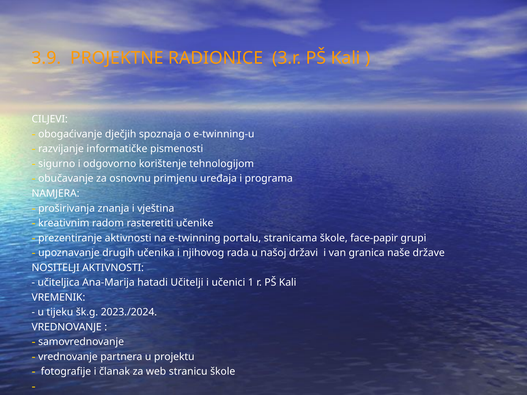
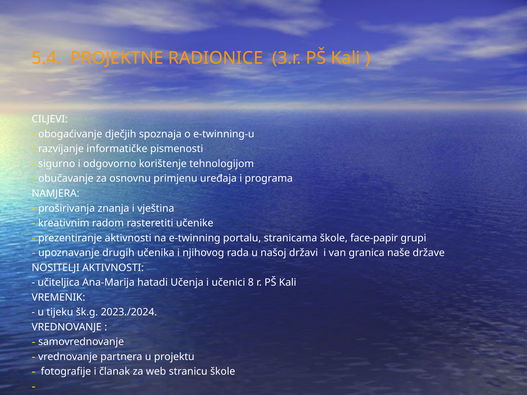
3.9: 3.9 -> 5.4
Učitelji: Učitelji -> Učenja
1: 1 -> 8
